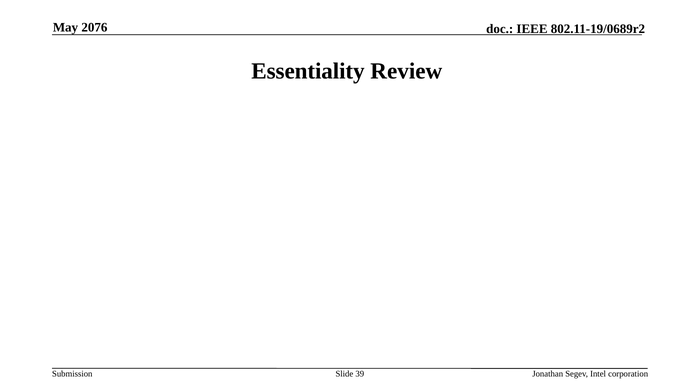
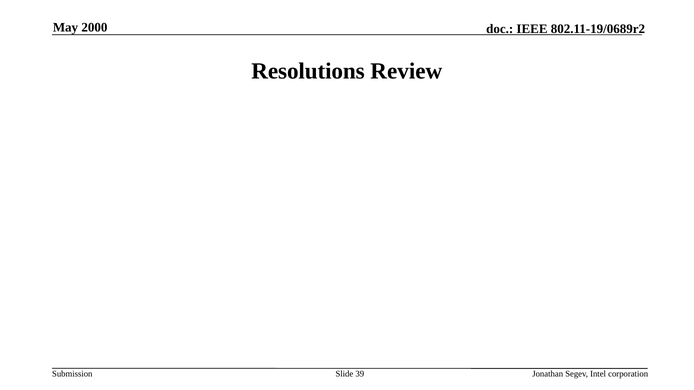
2076: 2076 -> 2000
Essentiality: Essentiality -> Resolutions
